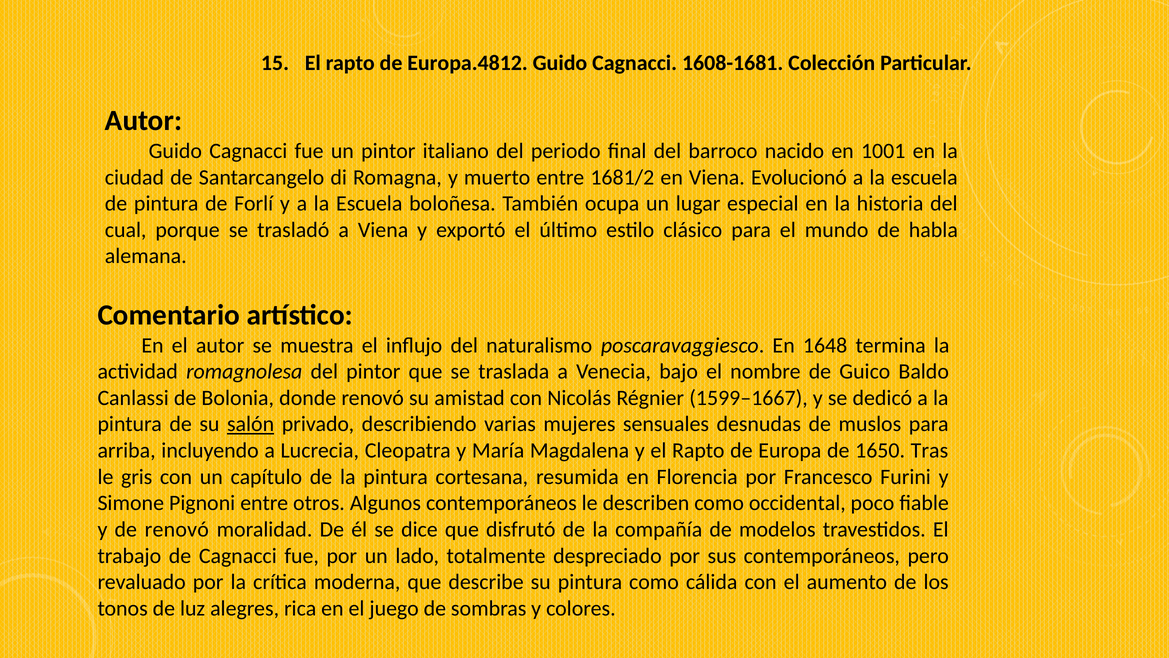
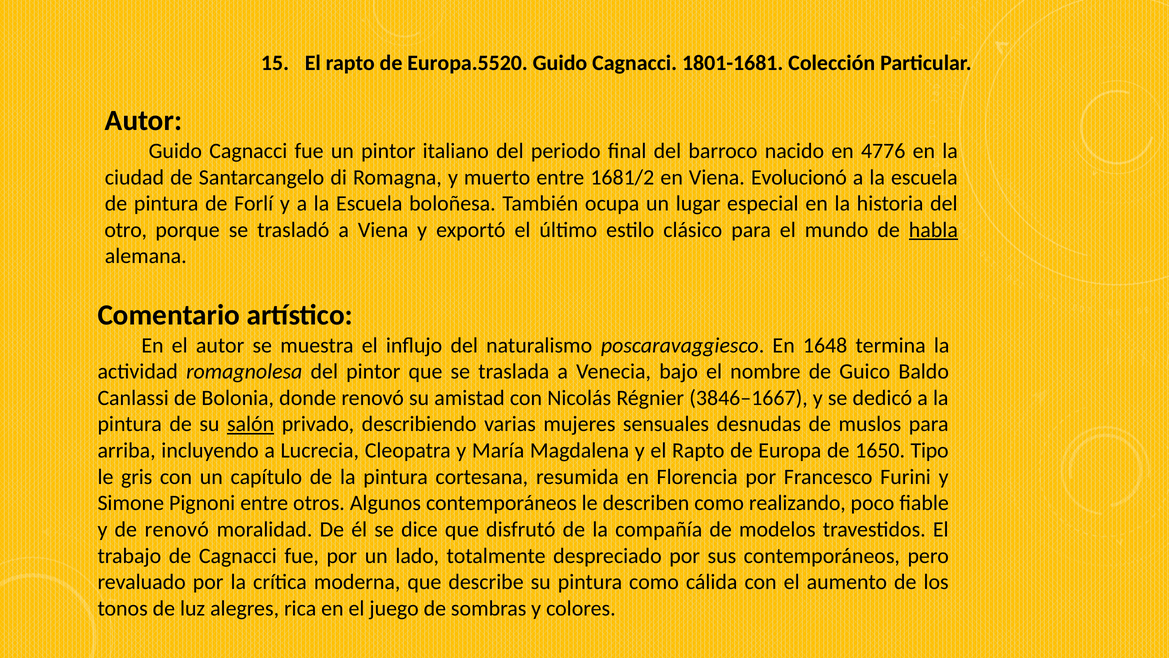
Europa.4812: Europa.4812 -> Europa.5520
1608-1681: 1608-1681 -> 1801-1681
1001: 1001 -> 4776
cual: cual -> otro
habla underline: none -> present
1599–1667: 1599–1667 -> 3846–1667
Tras: Tras -> Tipo
occidental: occidental -> realizando
